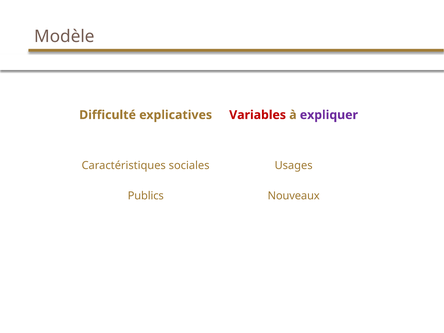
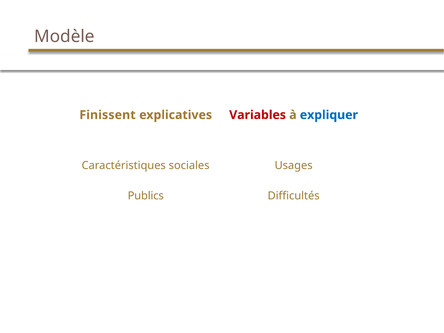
Difficulté: Difficulté -> Finissent
expliquer colour: purple -> blue
Nouveaux: Nouveaux -> Difficultés
